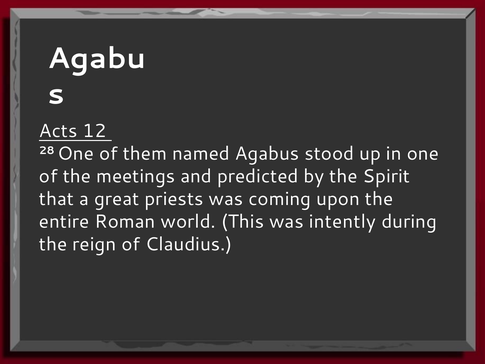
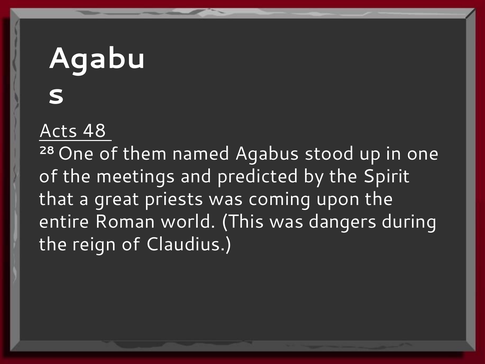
12: 12 -> 48
intently: intently -> dangers
